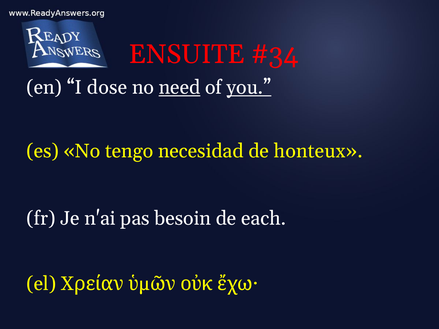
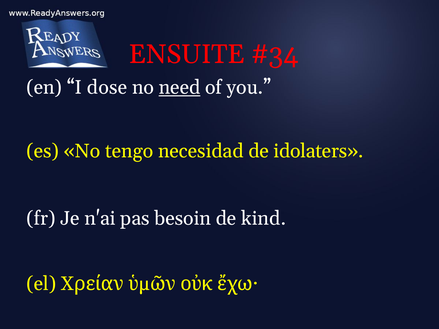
you underline: present -> none
honteux: honteux -> idolaters
each: each -> kind
